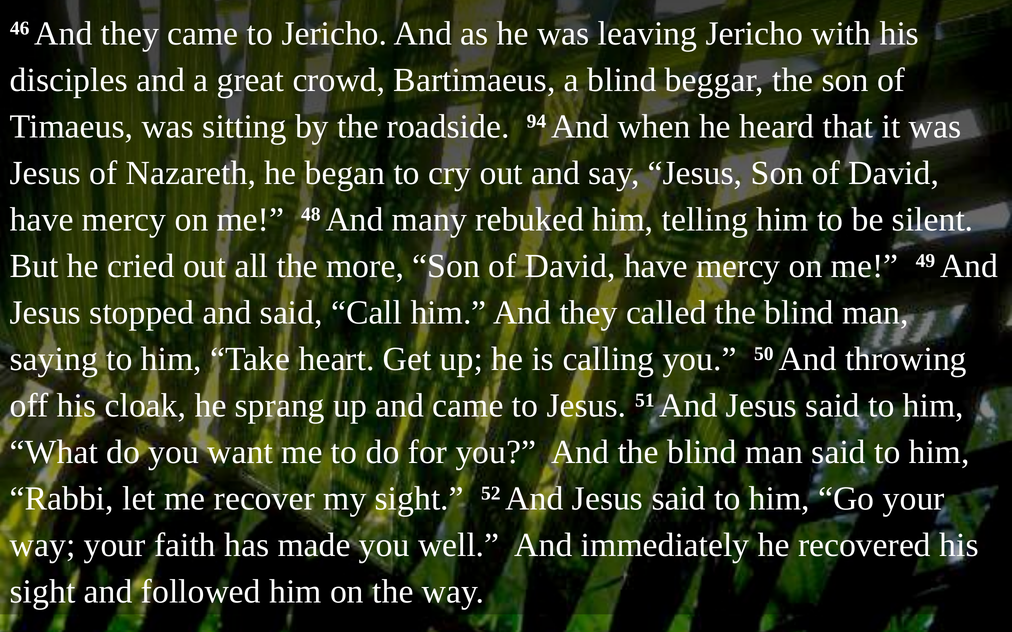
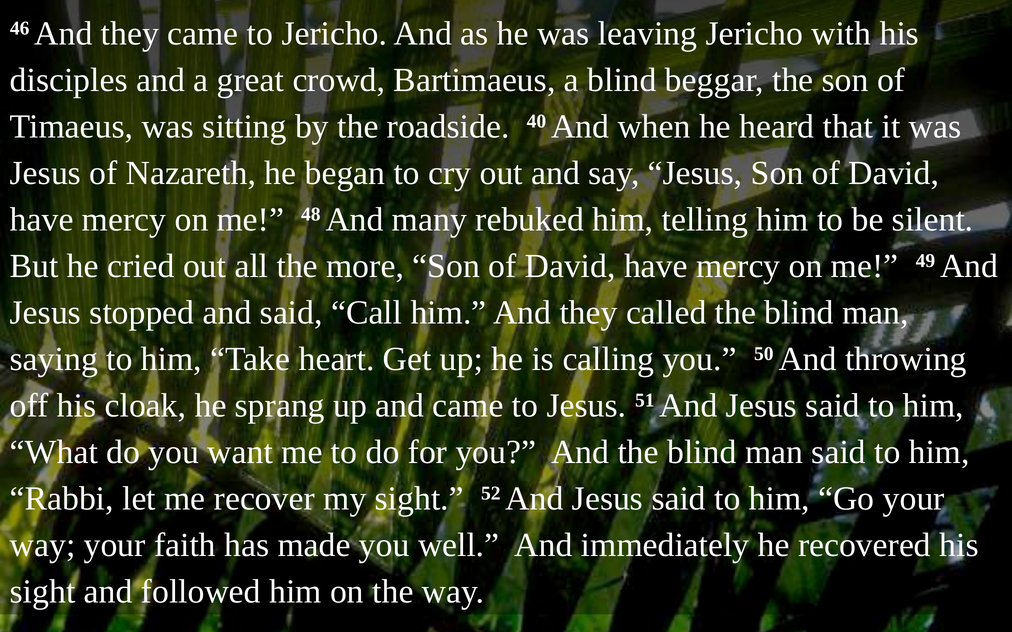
94: 94 -> 40
